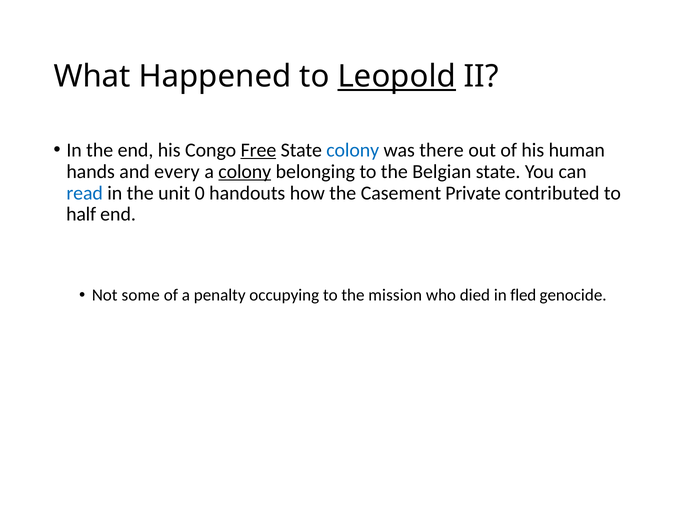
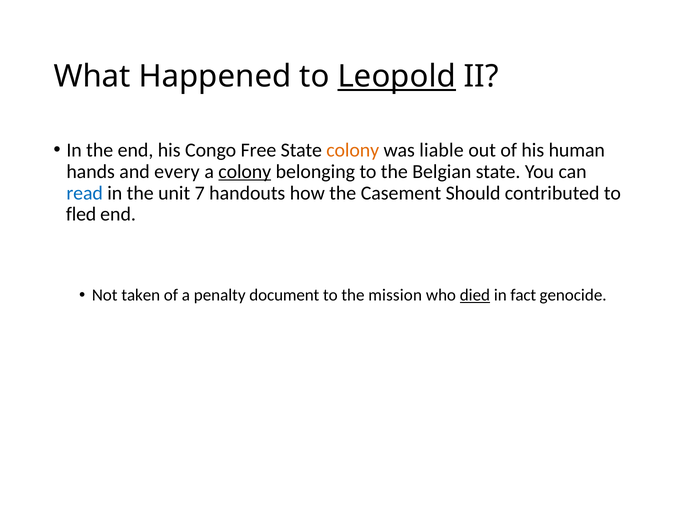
Free underline: present -> none
colony at (353, 150) colour: blue -> orange
there: there -> liable
0: 0 -> 7
Private: Private -> Should
half: half -> fled
some: some -> taken
occupying: occupying -> document
died underline: none -> present
fled: fled -> fact
